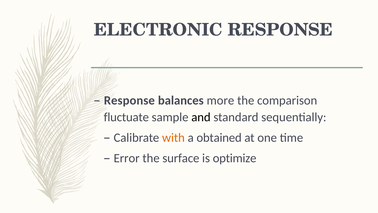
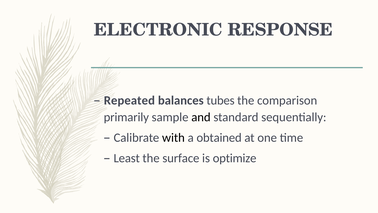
Response at (129, 100): Response -> Repeated
more: more -> tubes
fluctuate: fluctuate -> primarily
with colour: orange -> black
Error: Error -> Least
